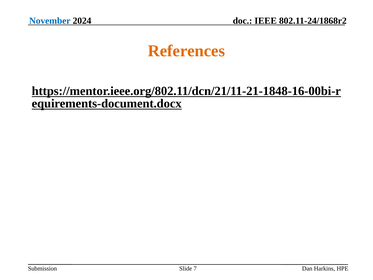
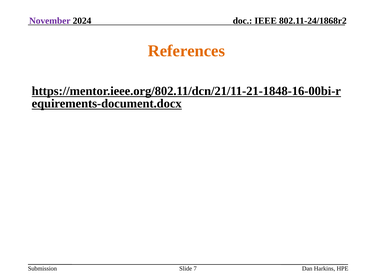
November colour: blue -> purple
